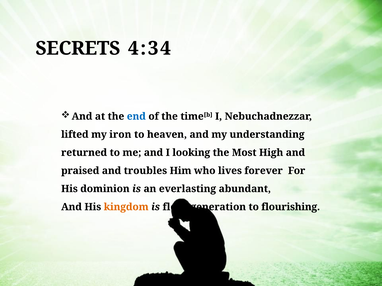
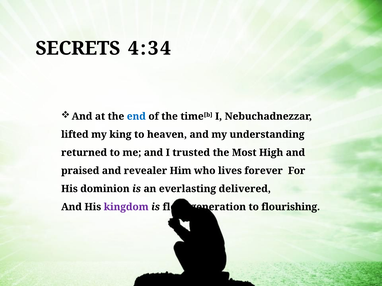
iron: iron -> king
looking: looking -> trusted
troubles: troubles -> revealer
abundant: abundant -> delivered
kingdom colour: orange -> purple
